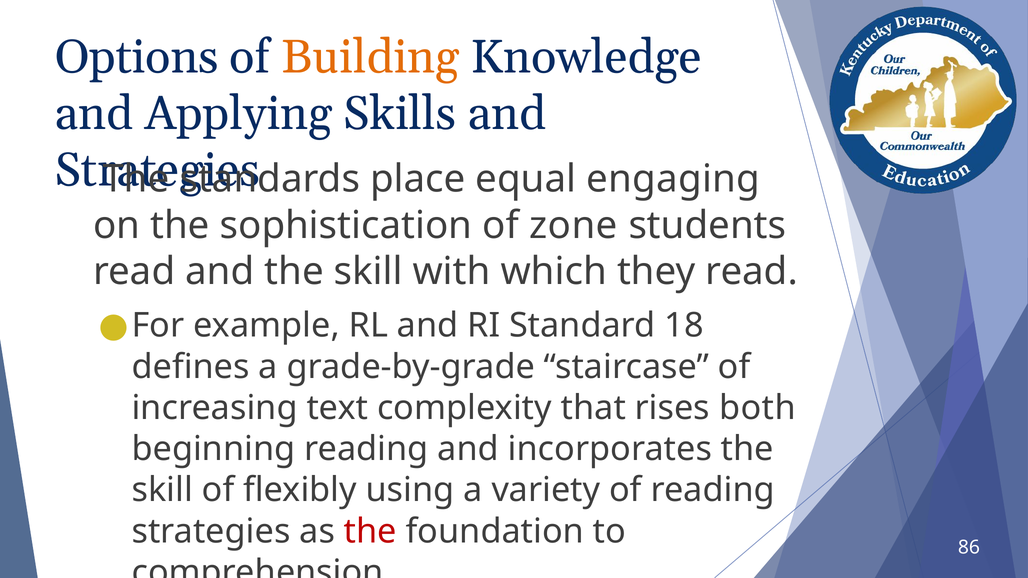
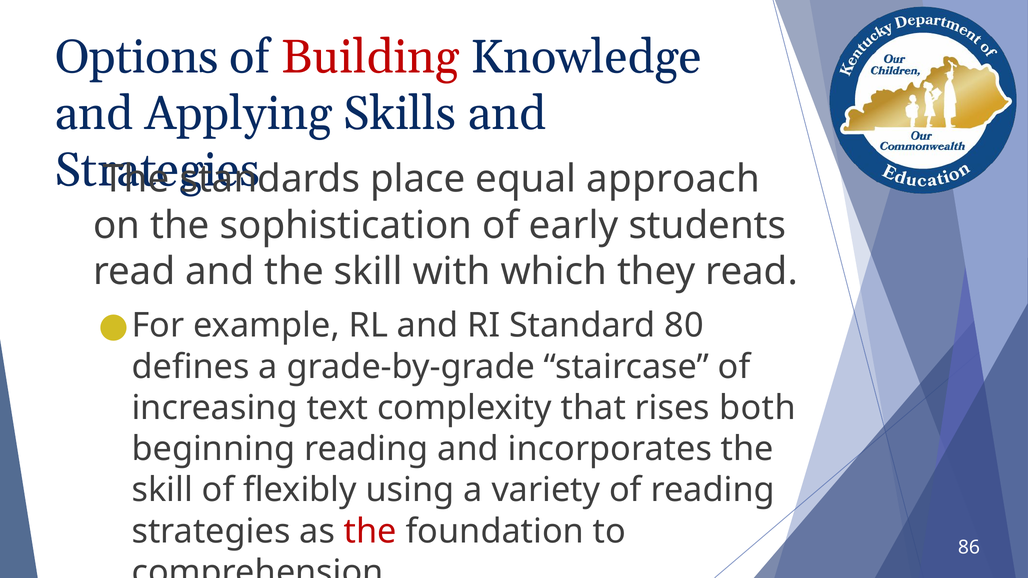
Building colour: orange -> red
engaging: engaging -> approach
zone: zone -> early
18: 18 -> 80
